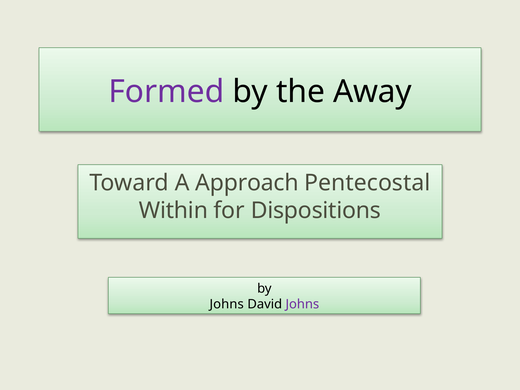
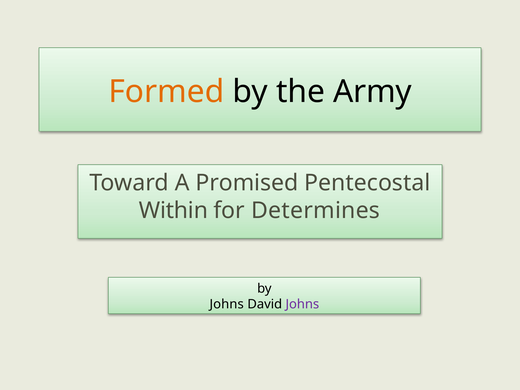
Formed colour: purple -> orange
Away: Away -> Army
Approach: Approach -> Promised
Dispositions: Dispositions -> Determines
